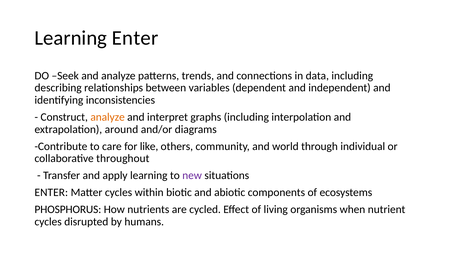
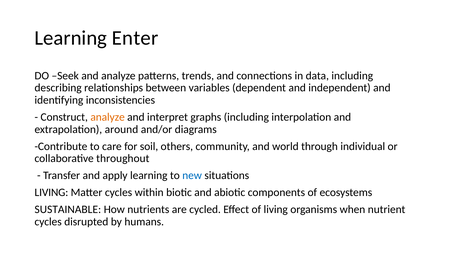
like: like -> soil
new colour: purple -> blue
ENTER at (51, 192): ENTER -> LIVING
PHOSPHORUS: PHOSPHORUS -> SUSTAINABLE
